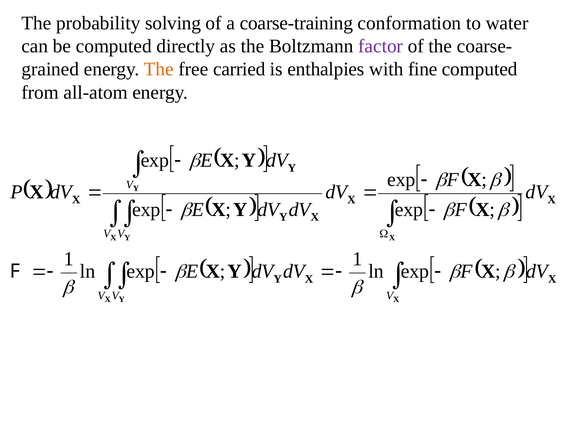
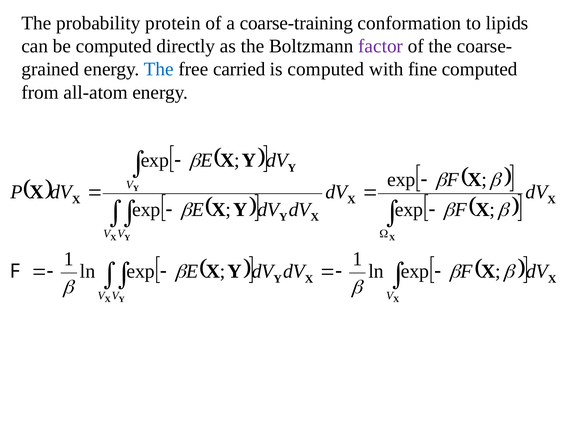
solving: solving -> protein
water: water -> lipids
The at (159, 69) colour: orange -> blue
is enthalpies: enthalpies -> computed
